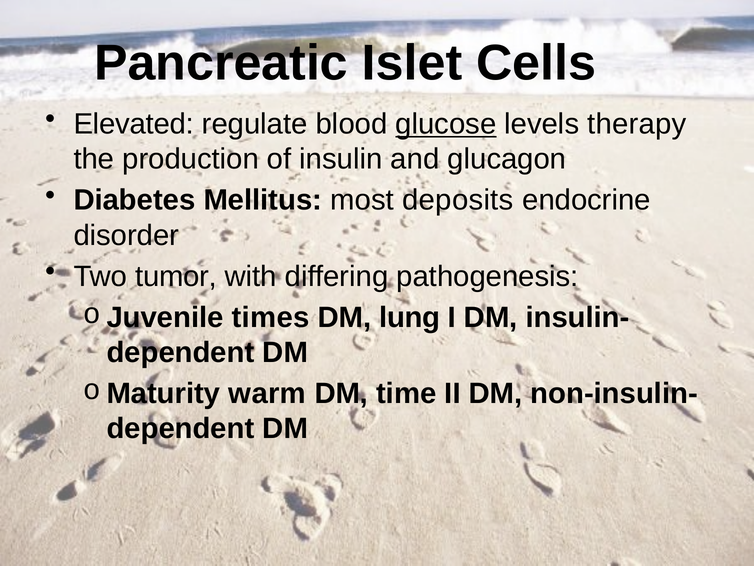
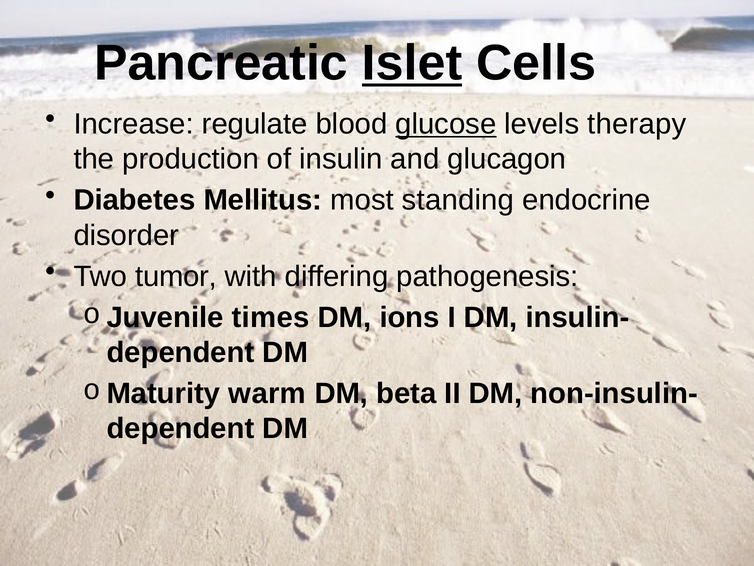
Islet underline: none -> present
Elevated: Elevated -> Increase
deposits: deposits -> standing
lung: lung -> ions
time: time -> beta
